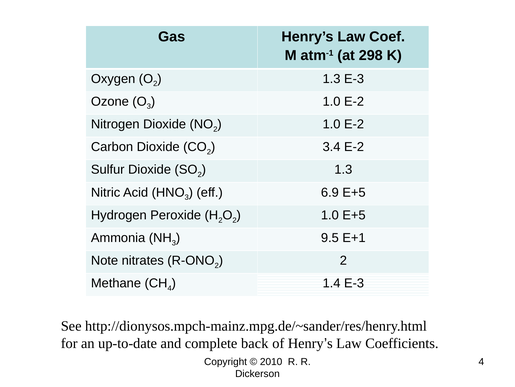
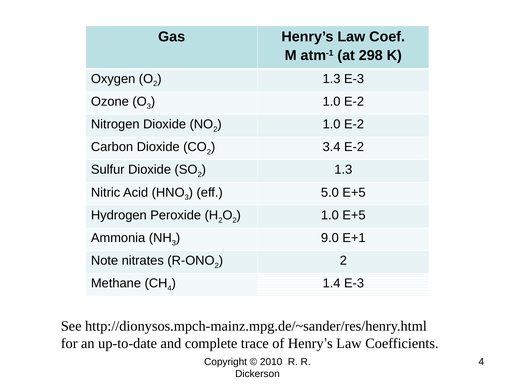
6.9: 6.9 -> 5.0
9.5: 9.5 -> 9.0
back: back -> trace
